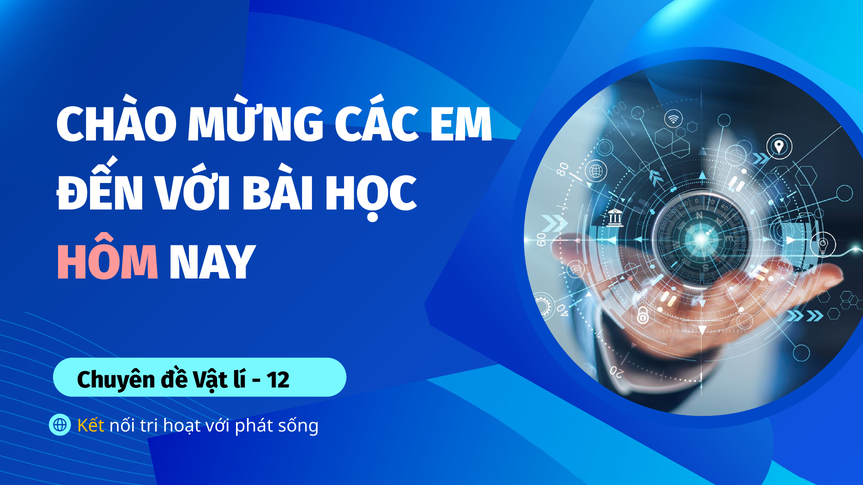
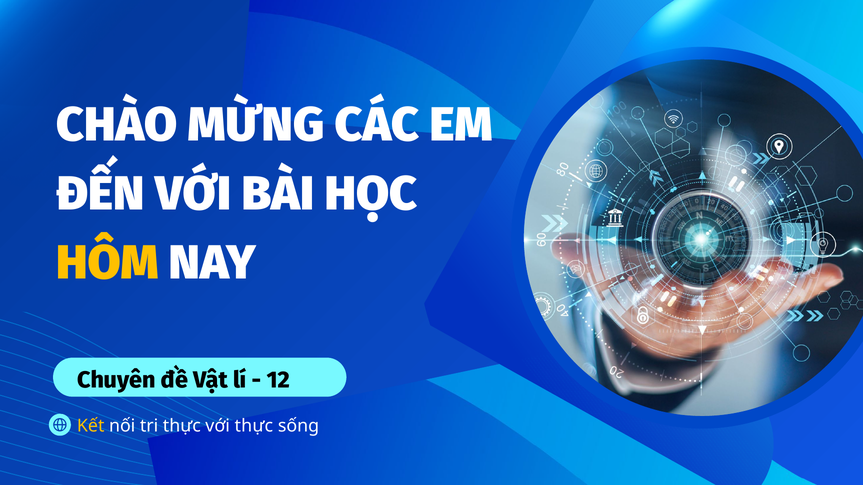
HÔM colour: pink -> yellow
tri hoạt: hoạt -> thực
với phát: phát -> thực
